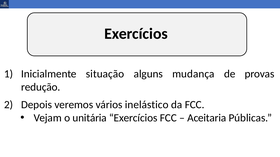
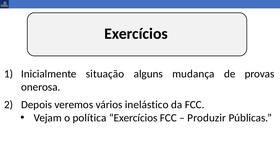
redução: redução -> onerosa
unitária: unitária -> política
Aceitaria: Aceitaria -> Produzir
